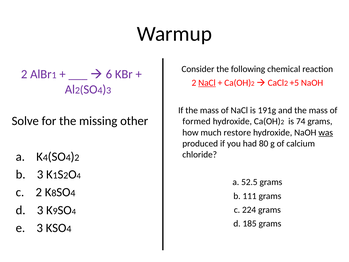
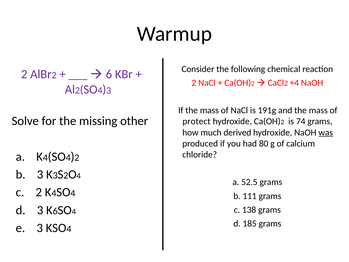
1 at (54, 75): 1 -> 2
NaCl at (207, 83) underline: present -> none
+5: +5 -> +4
formed: formed -> protect
restore: restore -> derived
1 at (55, 175): 1 -> 3
8 at (54, 193): 8 -> 4
9 at (55, 211): 9 -> 6
224: 224 -> 138
